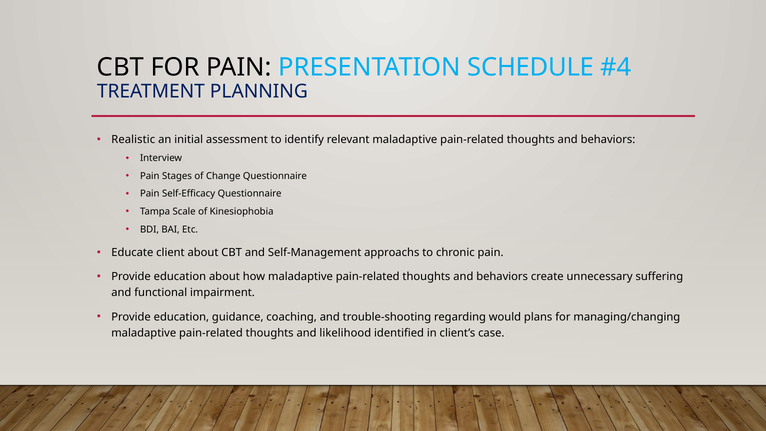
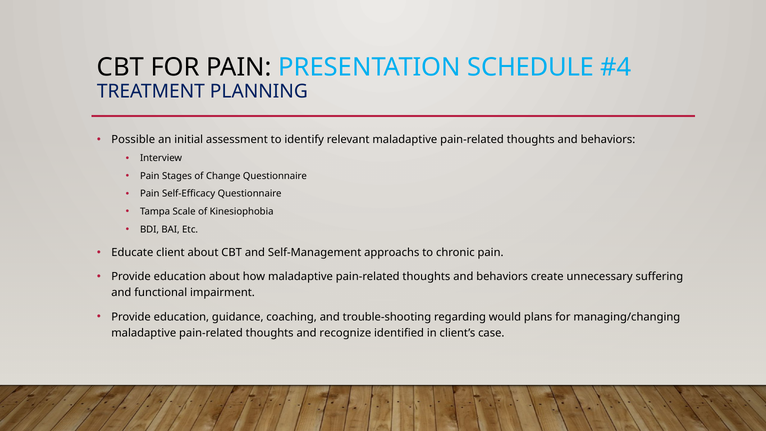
Realistic: Realistic -> Possible
likelihood: likelihood -> recognize
